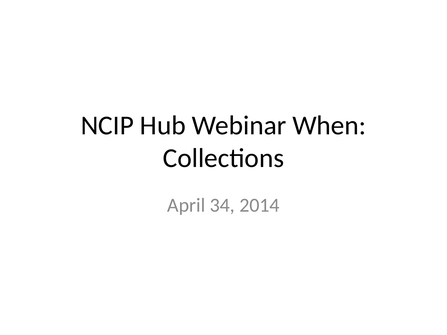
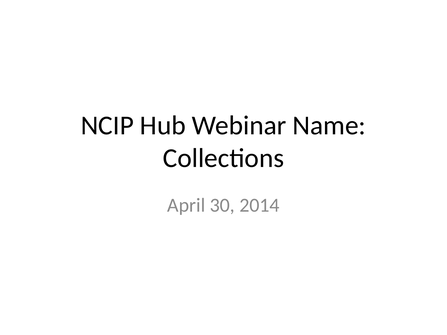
When: When -> Name
34: 34 -> 30
